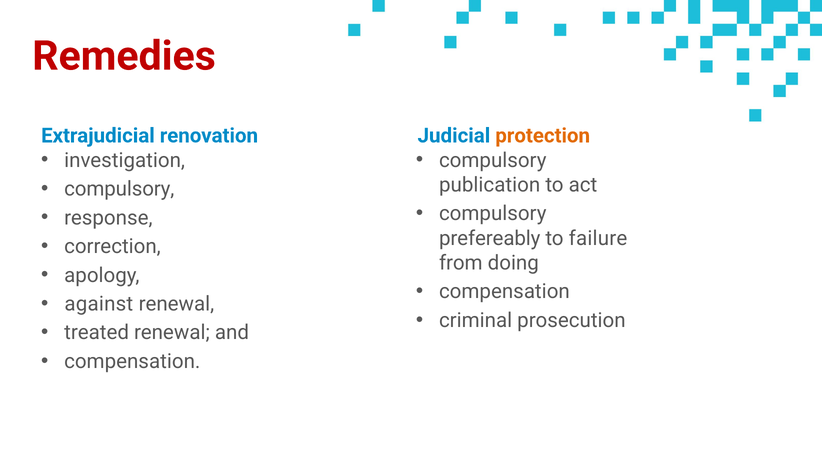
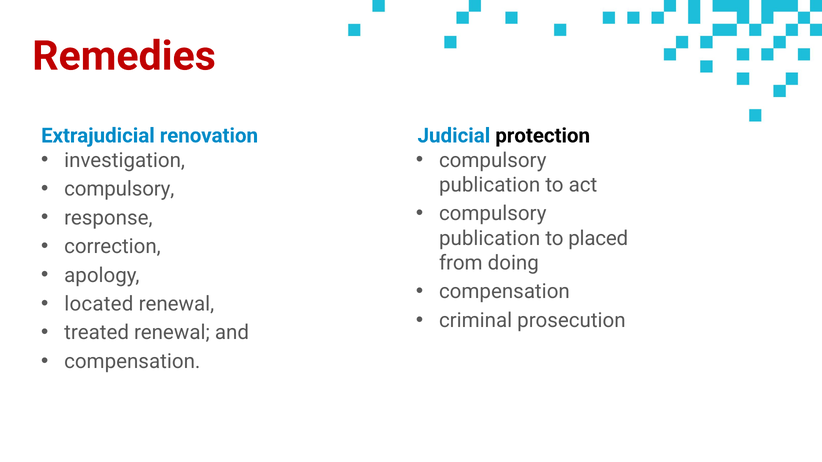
protection colour: orange -> black
prefereably at (490, 238): prefereably -> publication
failure: failure -> placed
against: against -> located
